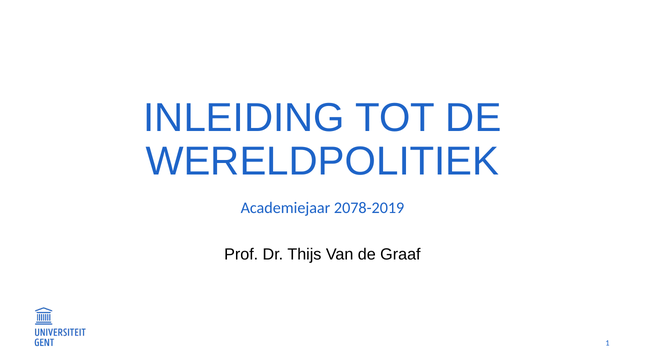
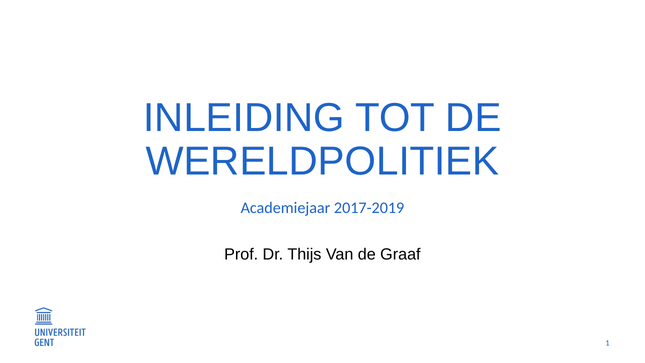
2078-2019: 2078-2019 -> 2017-2019
